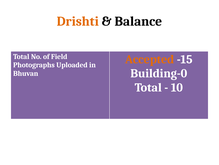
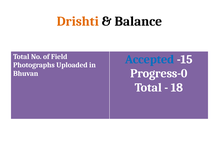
Accepted colour: orange -> blue
Building-0: Building-0 -> Progress-0
10: 10 -> 18
